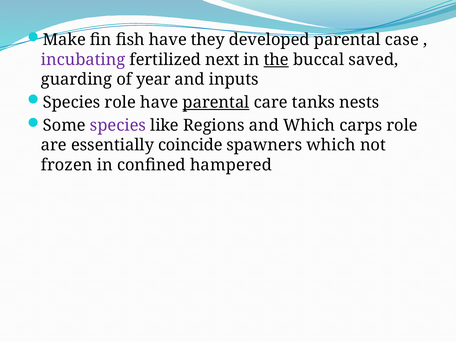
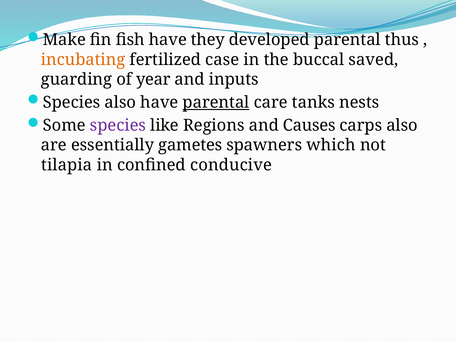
case: case -> thus
incubating colour: purple -> orange
next: next -> case
the underline: present -> none
Species role: role -> also
and Which: Which -> Causes
carps role: role -> also
coincide: coincide -> gametes
frozen: frozen -> tilapia
hampered: hampered -> conducive
